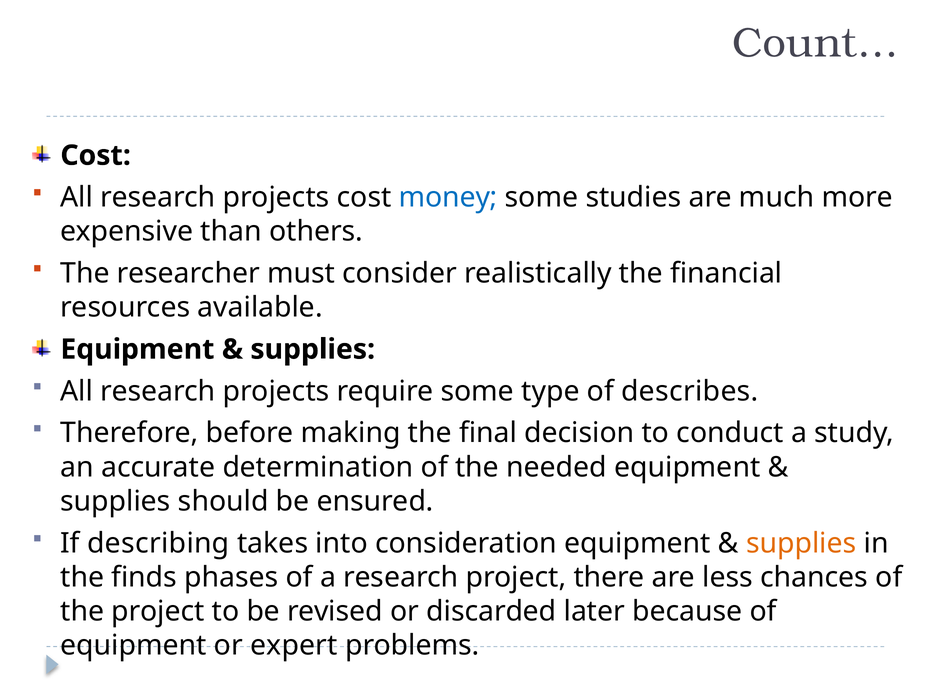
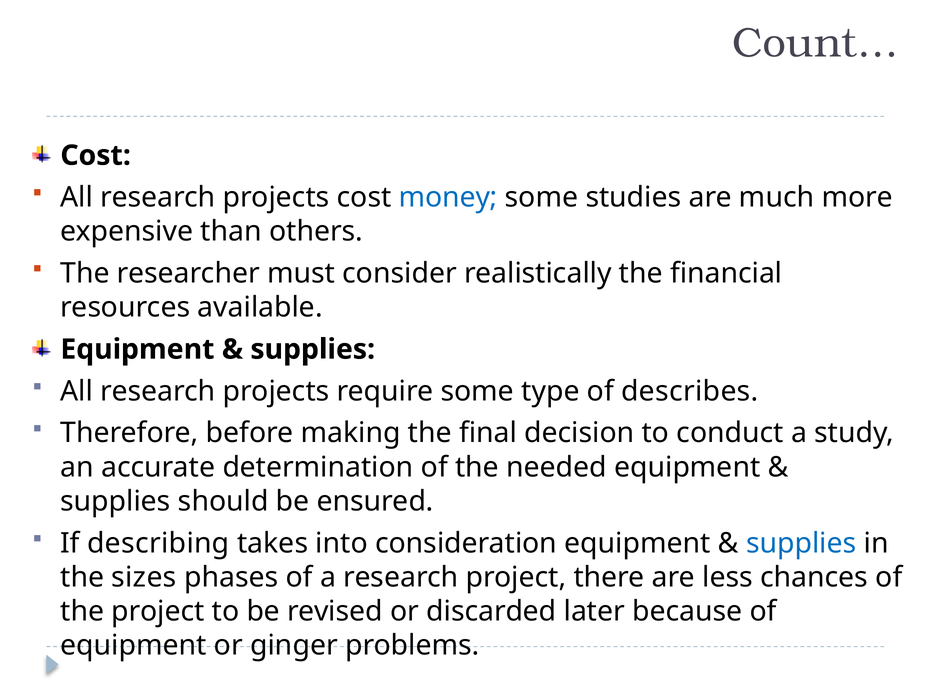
supplies at (801, 543) colour: orange -> blue
finds: finds -> sizes
expert: expert -> ginger
